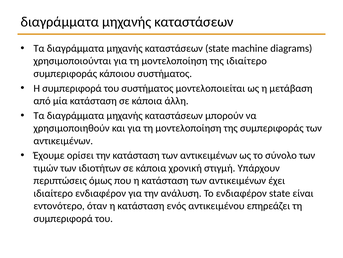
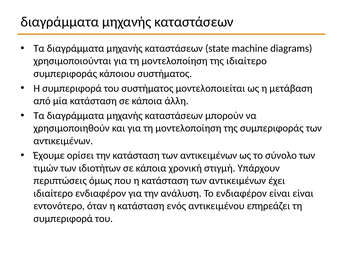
ενδιαφέρον state: state -> είναι
